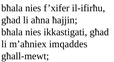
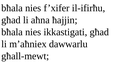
imqaddes: imqaddes -> dawwarlu
